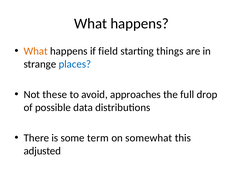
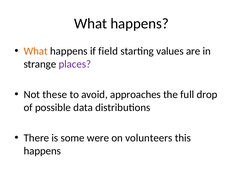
things: things -> values
places colour: blue -> purple
term: term -> were
somewhat: somewhat -> volunteers
adjusted at (42, 150): adjusted -> happens
